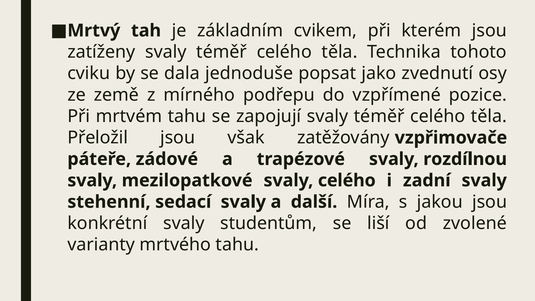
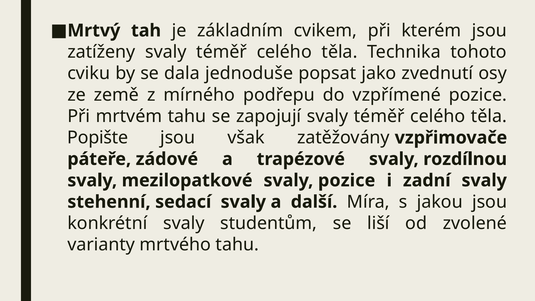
Přeložil: Přeložil -> Popište
svaly celého: celého -> pozice
